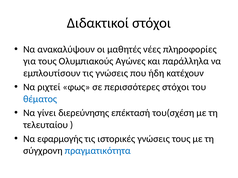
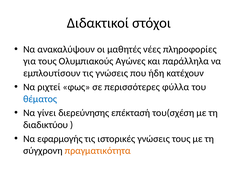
περισσότερες στόχοι: στόχοι -> φύλλα
τελευταίου: τελευταίου -> διαδικτύου
πραγματικότητα colour: blue -> orange
